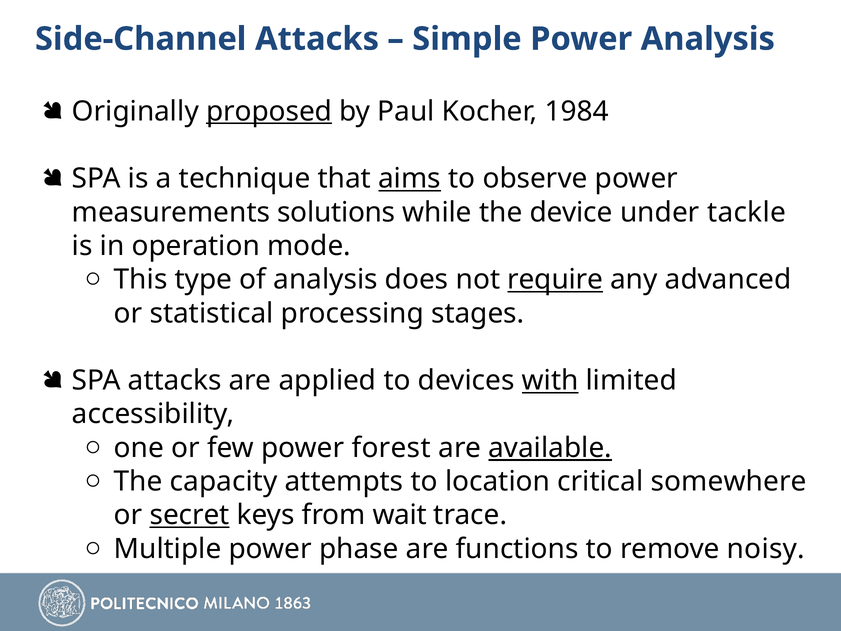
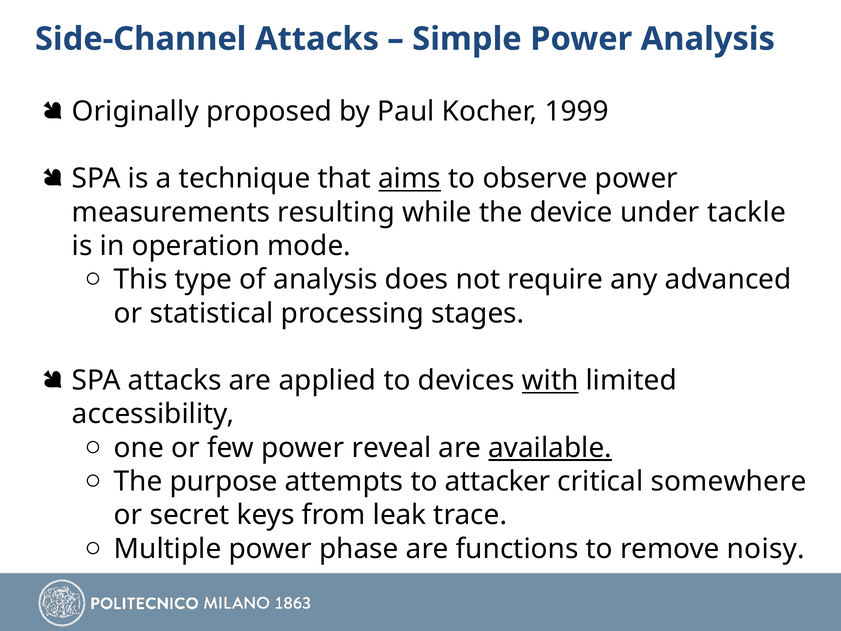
proposed underline: present -> none
1984: 1984 -> 1999
solutions: solutions -> resulting
require underline: present -> none
forest: forest -> reveal
capacity: capacity -> purpose
location: location -> attacker
secret underline: present -> none
wait: wait -> leak
